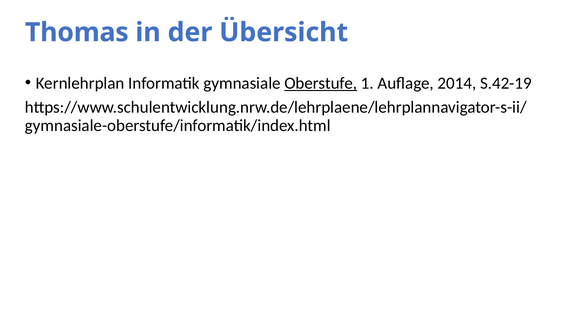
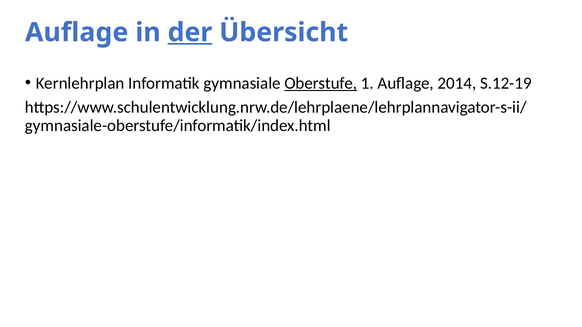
Thomas at (77, 32): Thomas -> Auflage
der underline: none -> present
S.42-19: S.42-19 -> S.12-19
